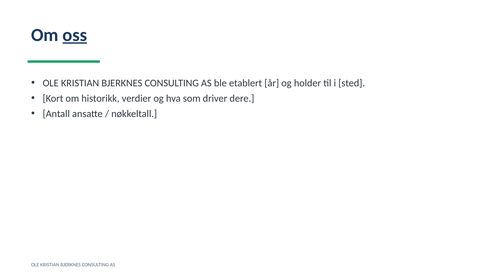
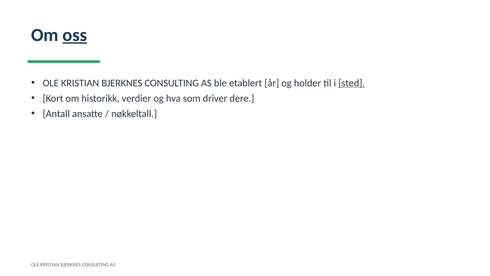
sted underline: none -> present
